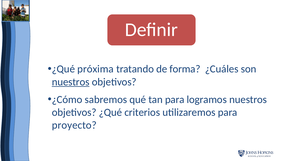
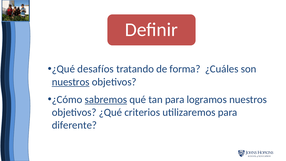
próxima: próxima -> desafíos
sabremos underline: none -> present
proyecto: proyecto -> diferente
